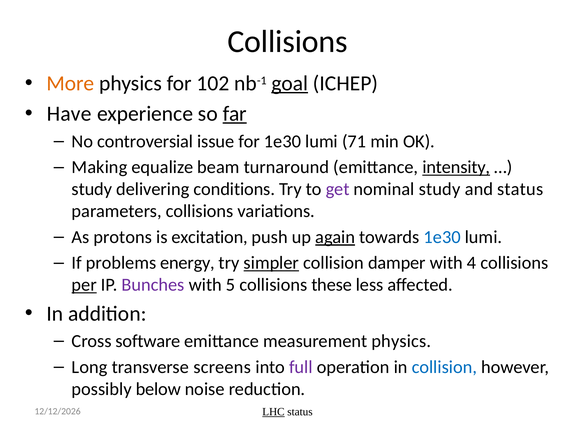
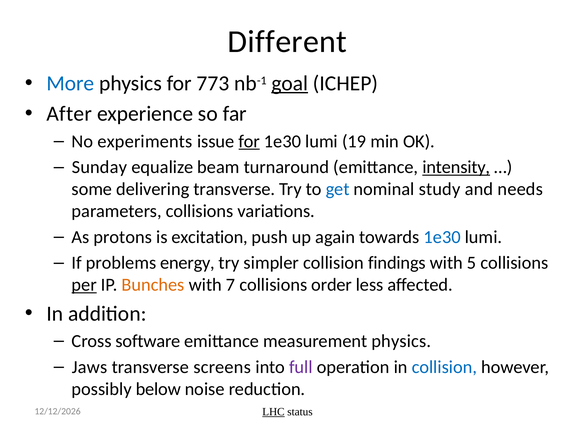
Collisions at (288, 42): Collisions -> Different
More colour: orange -> blue
102: 102 -> 773
Have: Have -> After
far underline: present -> none
controversial: controversial -> experiments
for at (249, 141) underline: none -> present
71: 71 -> 19
Making: Making -> Sunday
study at (92, 189): study -> some
delivering conditions: conditions -> transverse
get colour: purple -> blue
and status: status -> needs
again underline: present -> none
simpler underline: present -> none
damper: damper -> findings
4: 4 -> 5
Bunches colour: purple -> orange
5: 5 -> 7
these: these -> order
Long: Long -> Jaws
